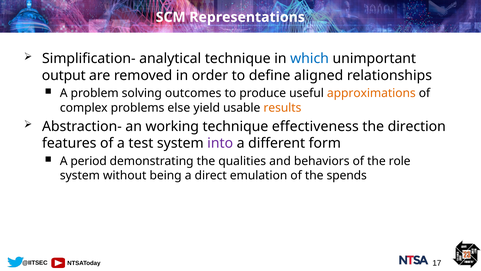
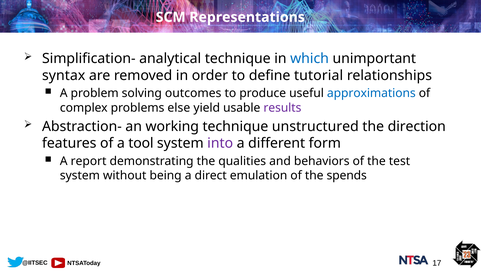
output: output -> syntax
aligned: aligned -> tutorial
approximations colour: orange -> blue
results colour: orange -> purple
effectiveness: effectiveness -> unstructured
test: test -> tool
period: period -> report
role: role -> test
